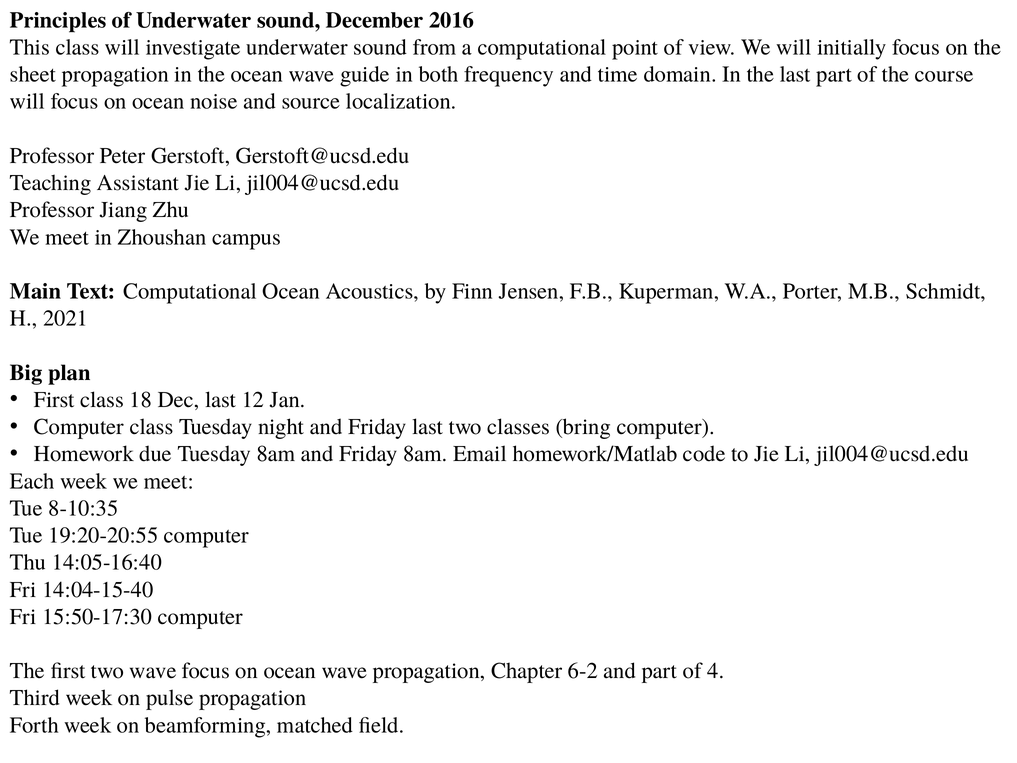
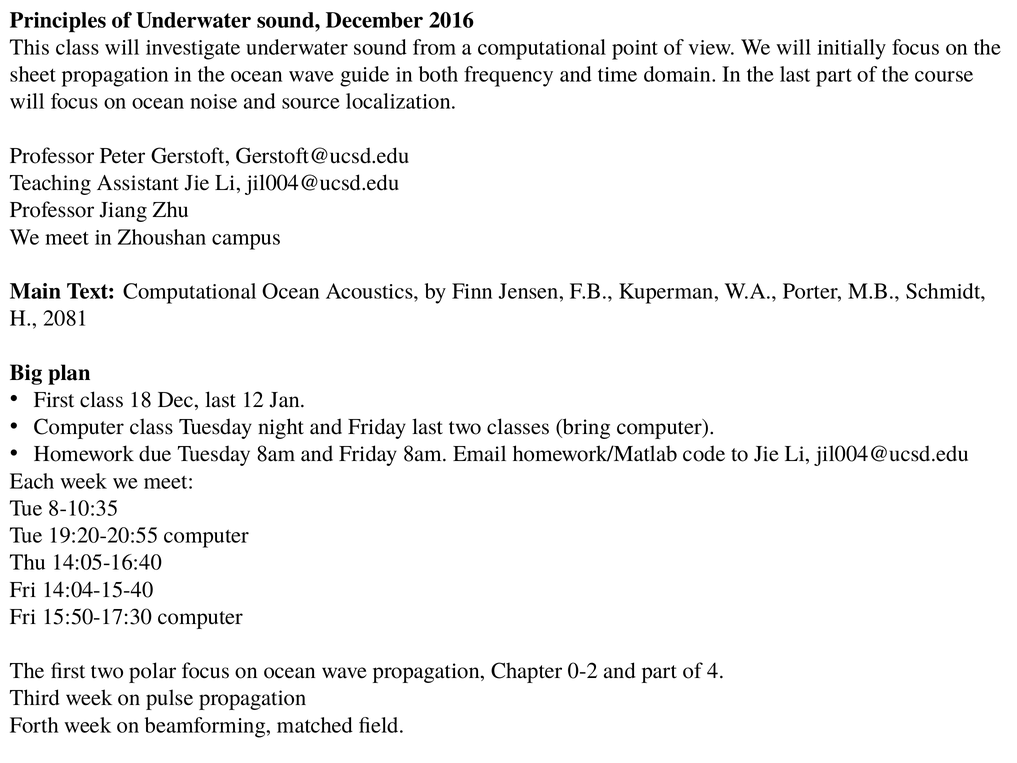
2021: 2021 -> 2081
two wave: wave -> polar
6-2: 6-2 -> 0-2
